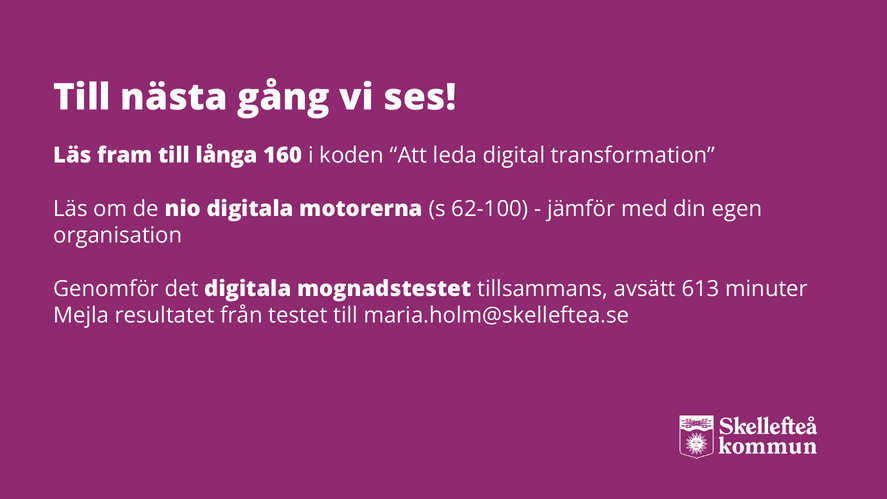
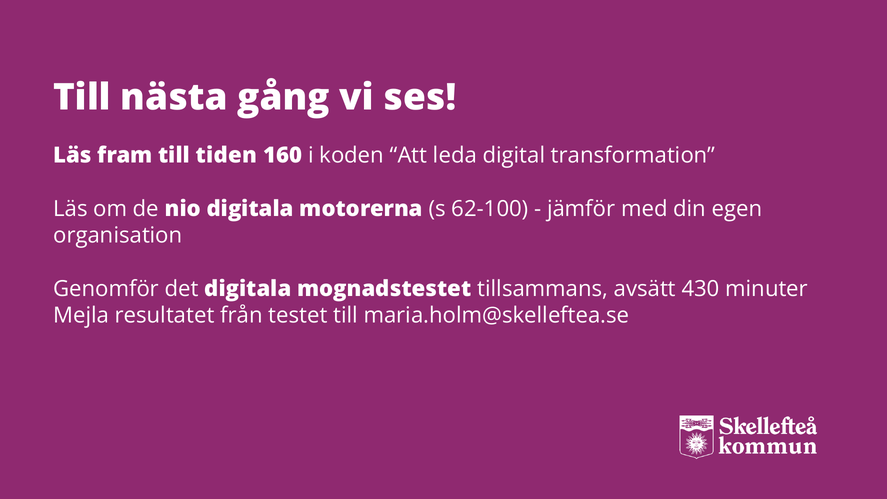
långa: långa -> tiden
613: 613 -> 430
